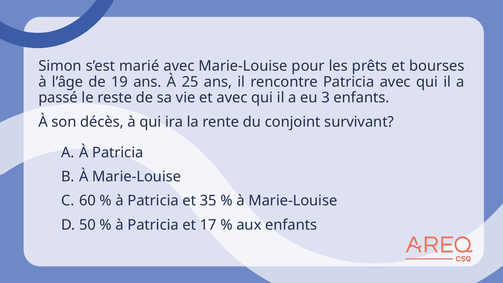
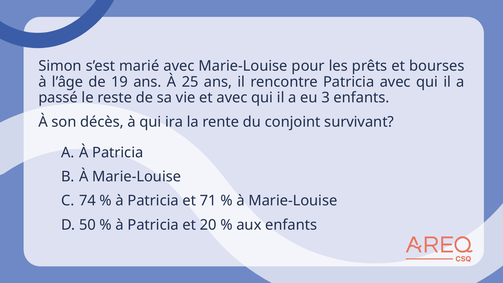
60: 60 -> 74
35: 35 -> 71
17: 17 -> 20
